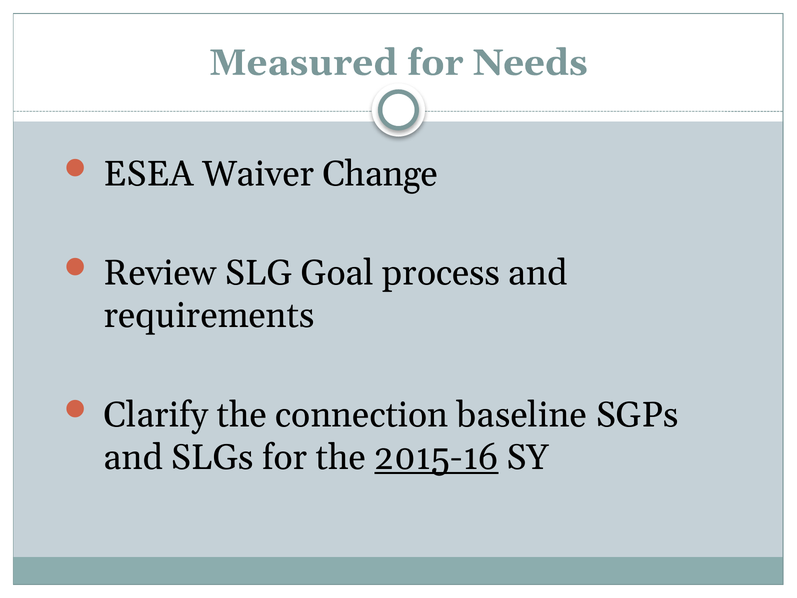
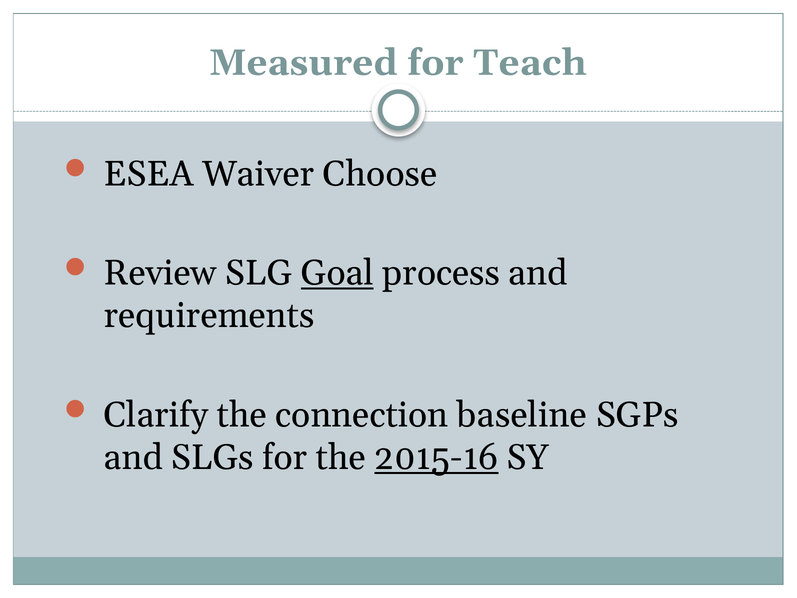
Needs: Needs -> Teach
Change: Change -> Choose
Goal underline: none -> present
